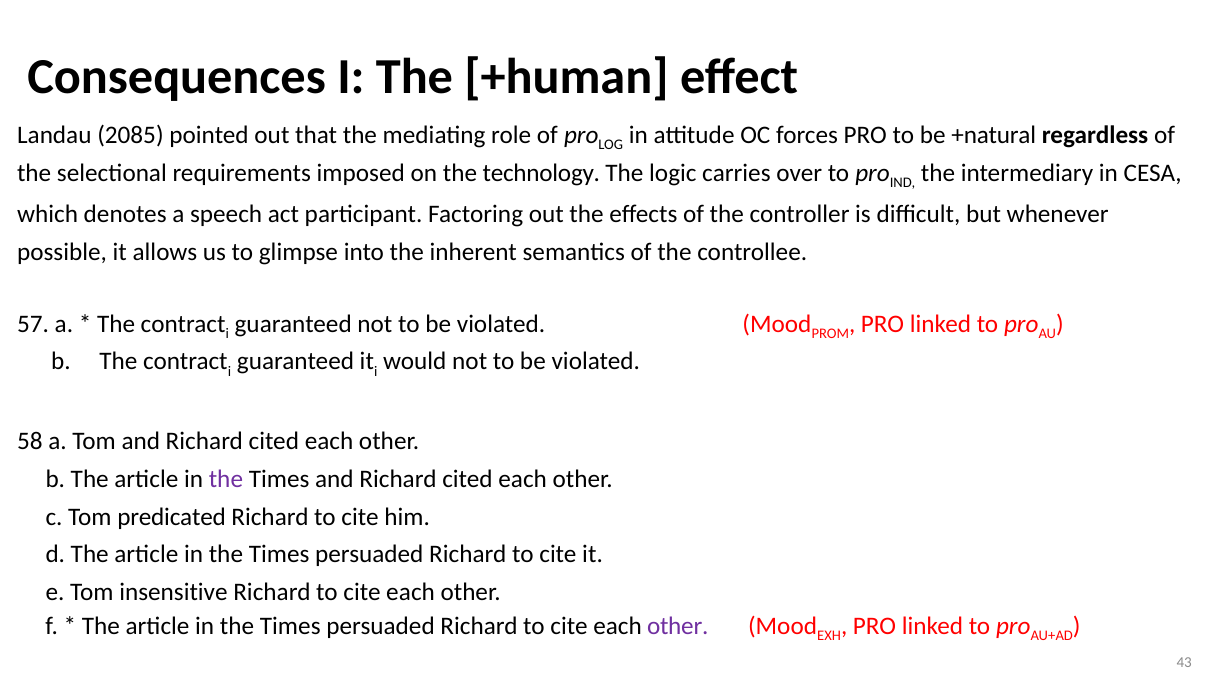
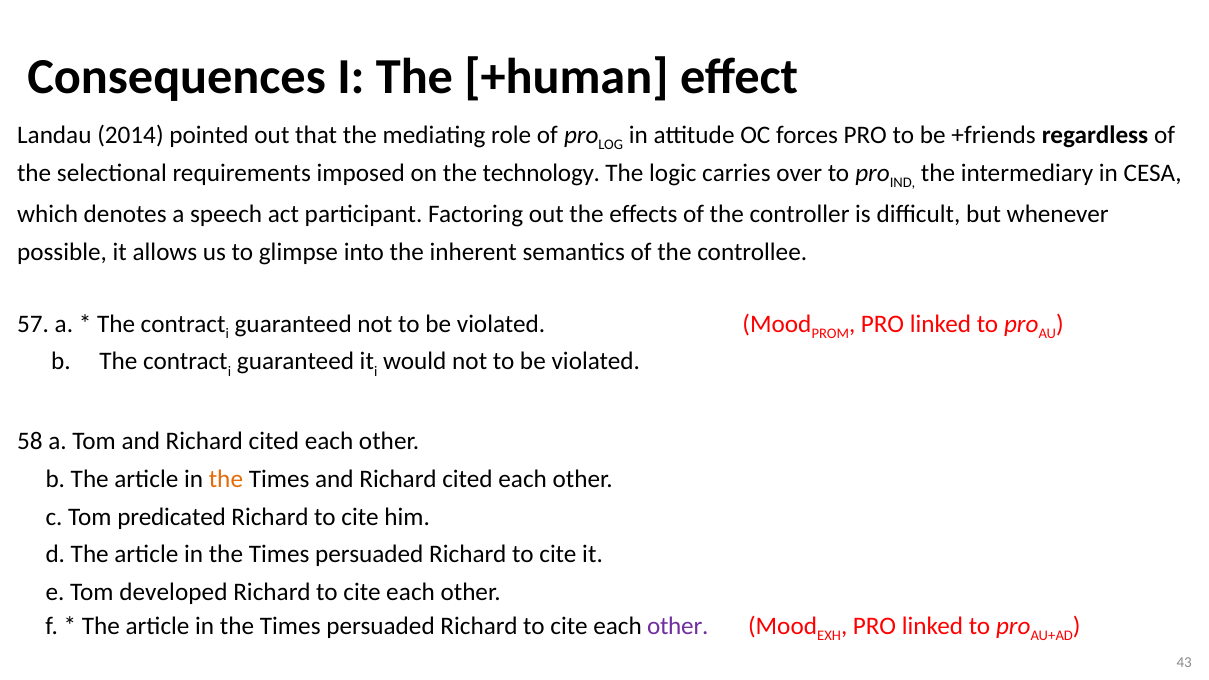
2085: 2085 -> 2014
+natural: +natural -> +friends
the at (226, 479) colour: purple -> orange
insensitive: insensitive -> developed
